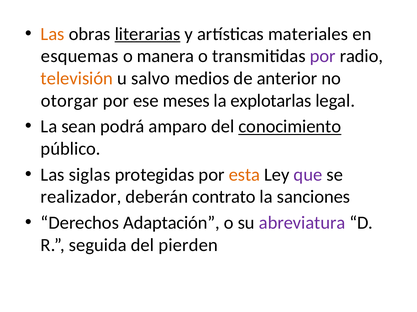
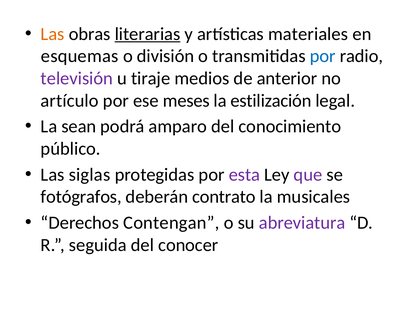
manera: manera -> división
por at (323, 56) colour: purple -> blue
televisión colour: orange -> purple
salvo: salvo -> tiraje
otorgar: otorgar -> artículo
explotarlas: explotarlas -> estilización
conocimiento underline: present -> none
esta colour: orange -> purple
realizador: realizador -> fotógrafos
sanciones: sanciones -> musicales
Adaptación: Adaptación -> Contengan
pierden: pierden -> conocer
